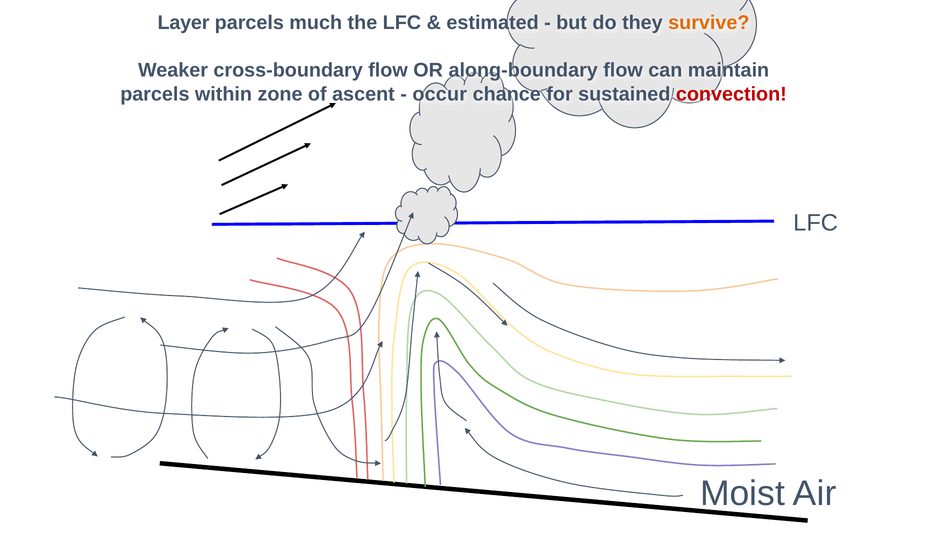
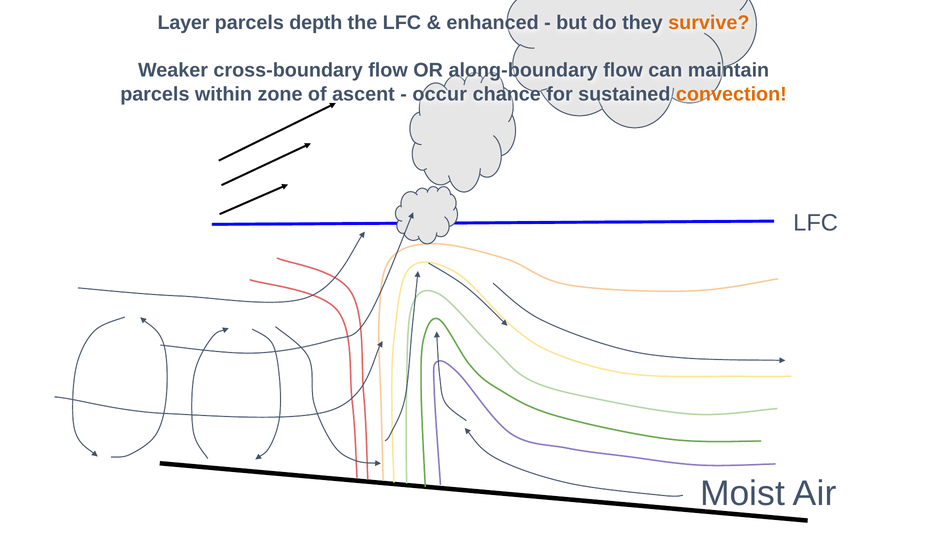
much: much -> depth
estimated: estimated -> enhanced
convection colour: red -> orange
